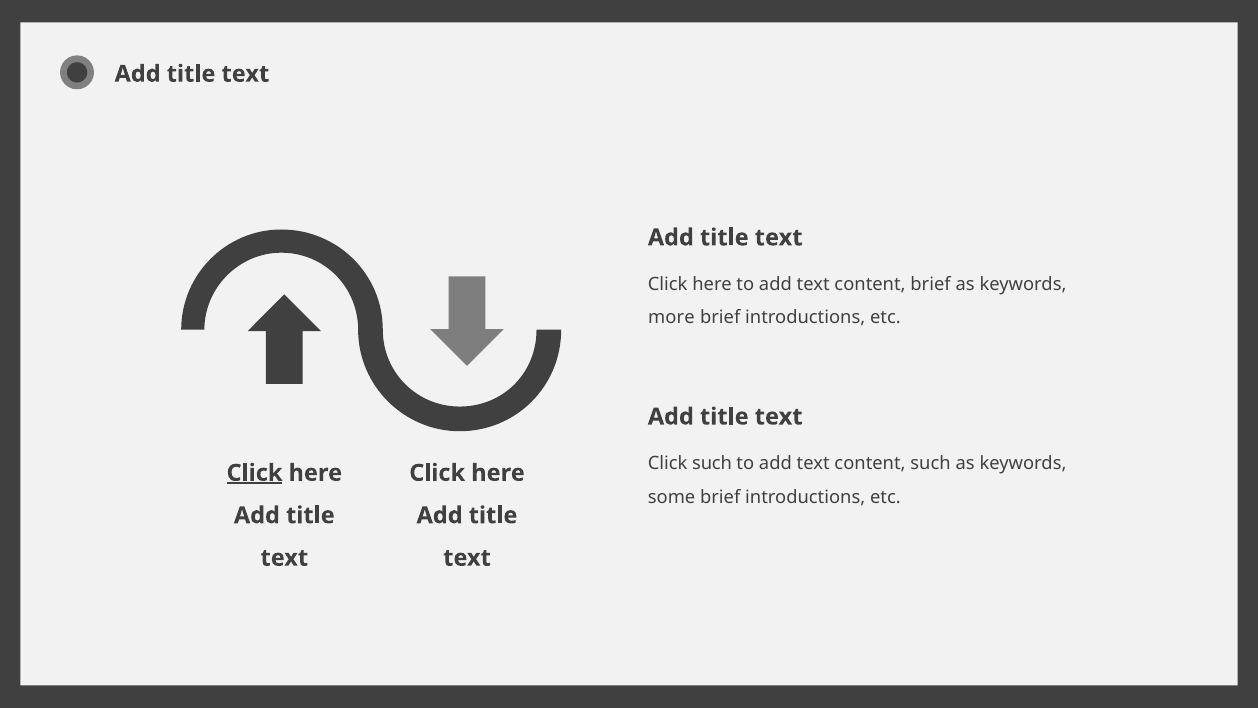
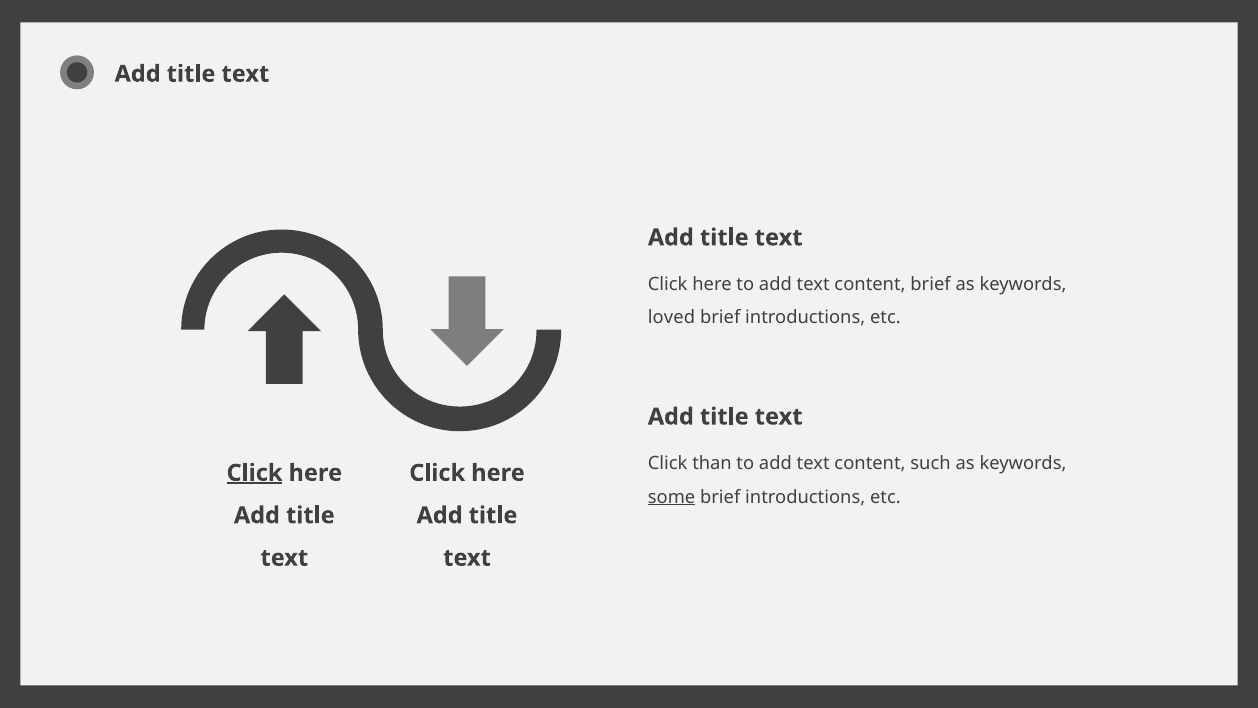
more: more -> loved
Click such: such -> than
some underline: none -> present
